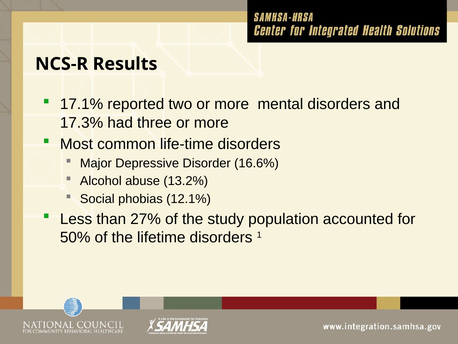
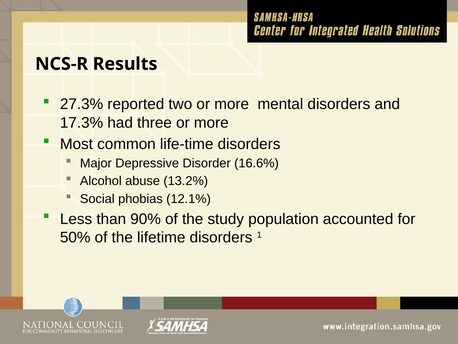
17.1%: 17.1% -> 27.3%
27%: 27% -> 90%
